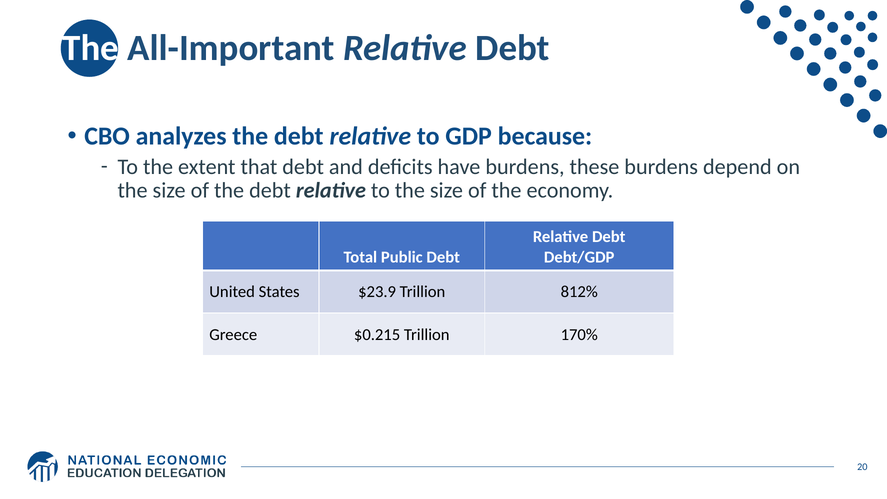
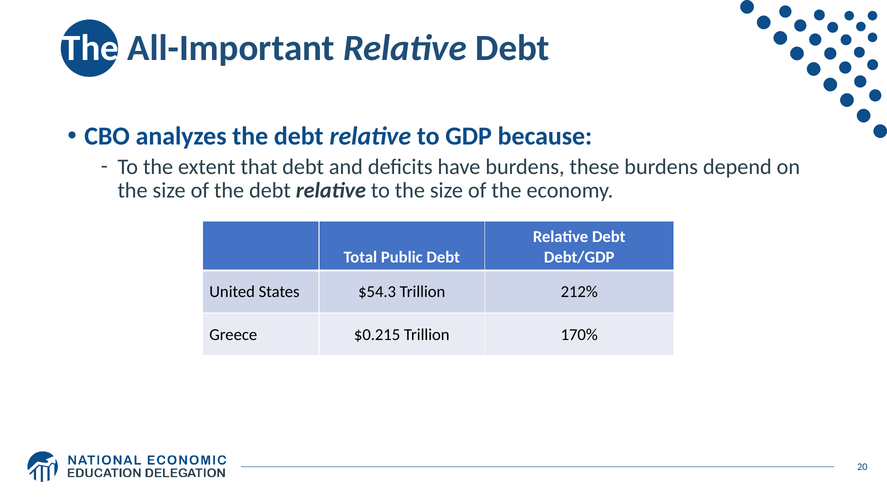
$23.9: $23.9 -> $54.3
812%: 812% -> 212%
